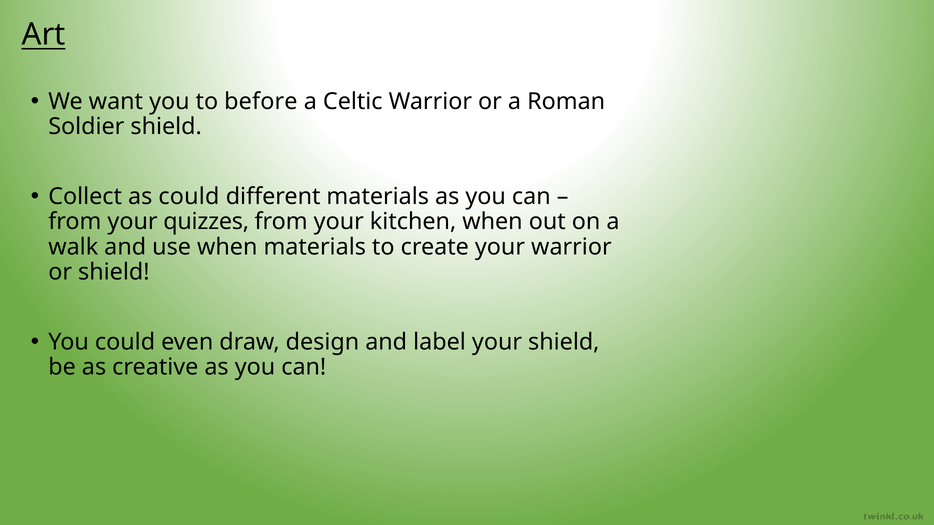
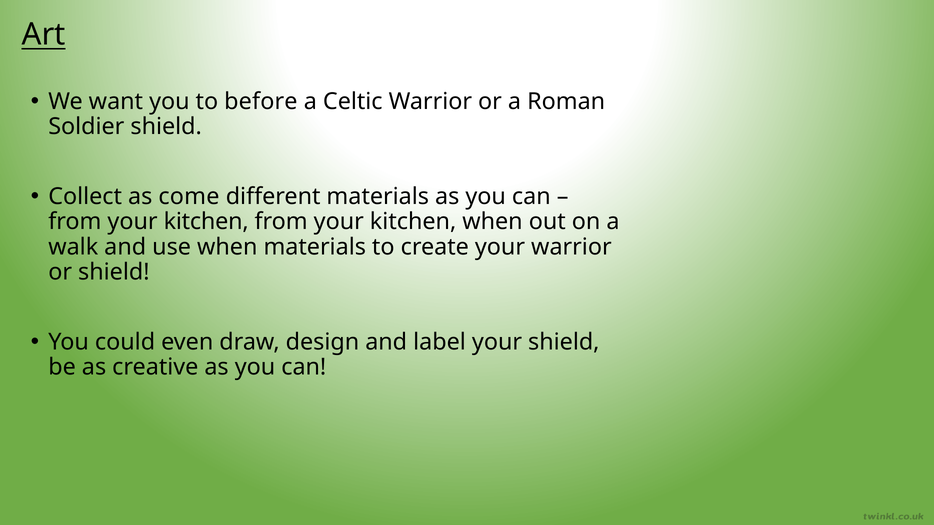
as could: could -> come
quizzes at (206, 222): quizzes -> kitchen
